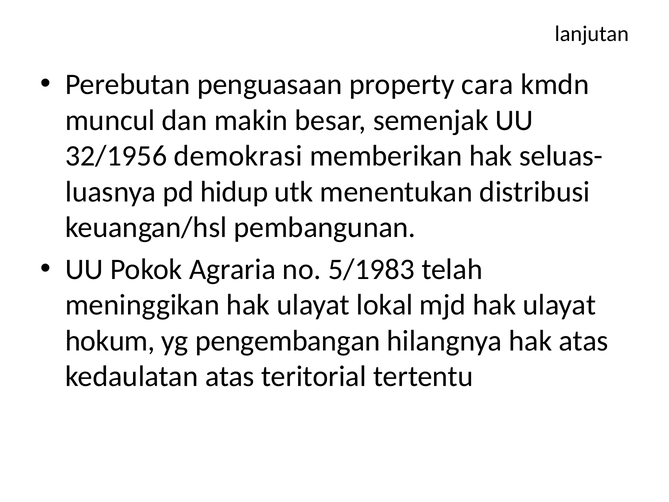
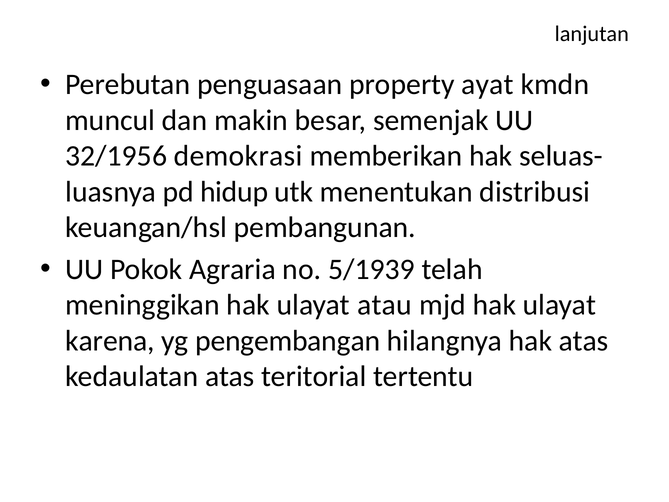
cara: cara -> ayat
5/1983: 5/1983 -> 5/1939
lokal: lokal -> atau
hokum: hokum -> karena
